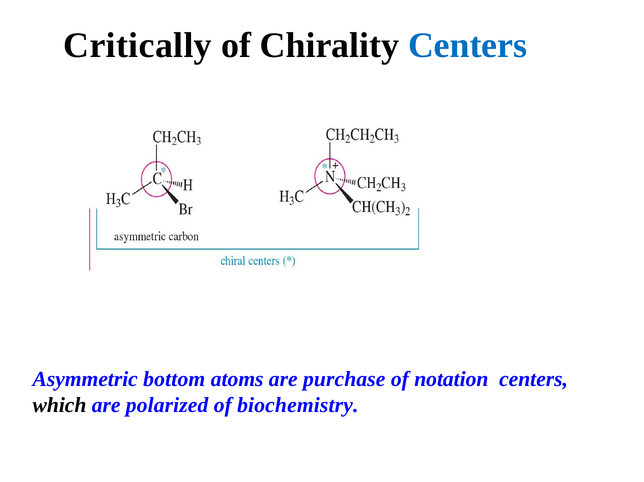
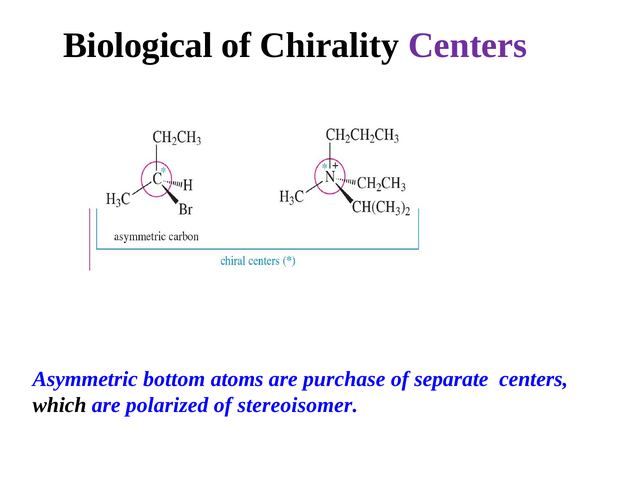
Critically: Critically -> Biological
Centers at (468, 46) colour: blue -> purple
notation: notation -> separate
biochemistry: biochemistry -> stereoisomer
